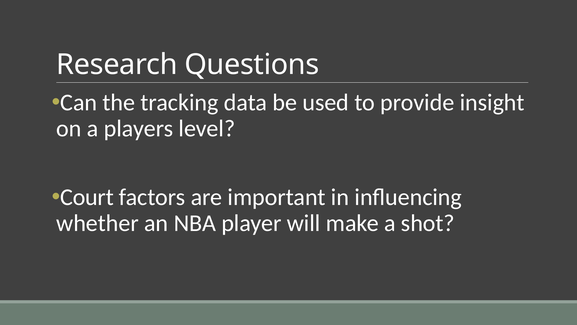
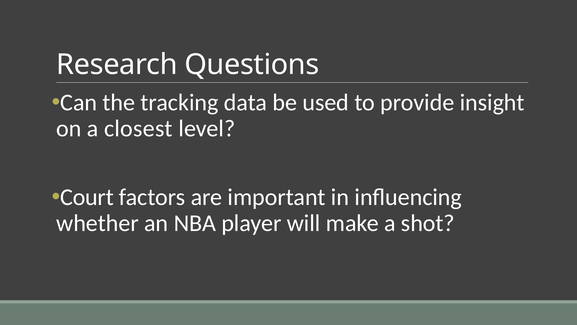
players: players -> closest
